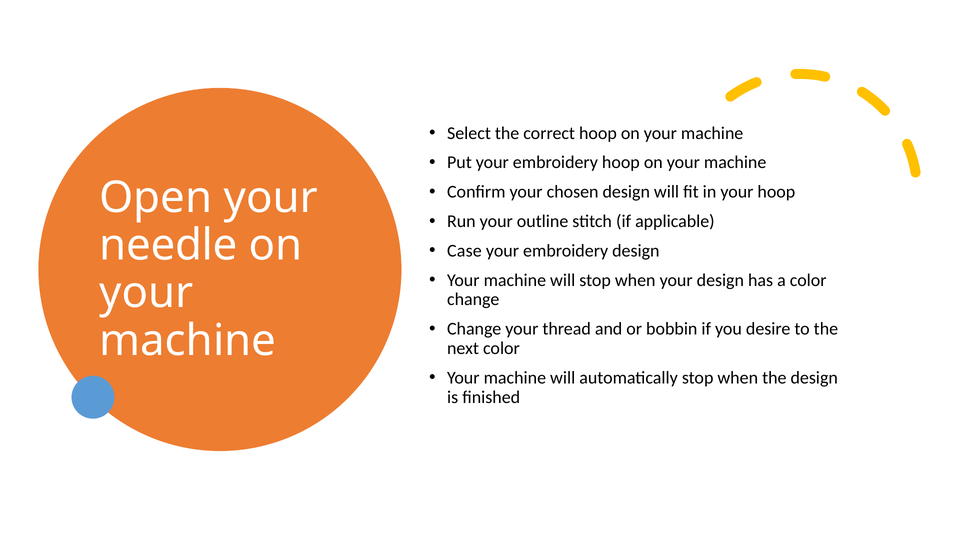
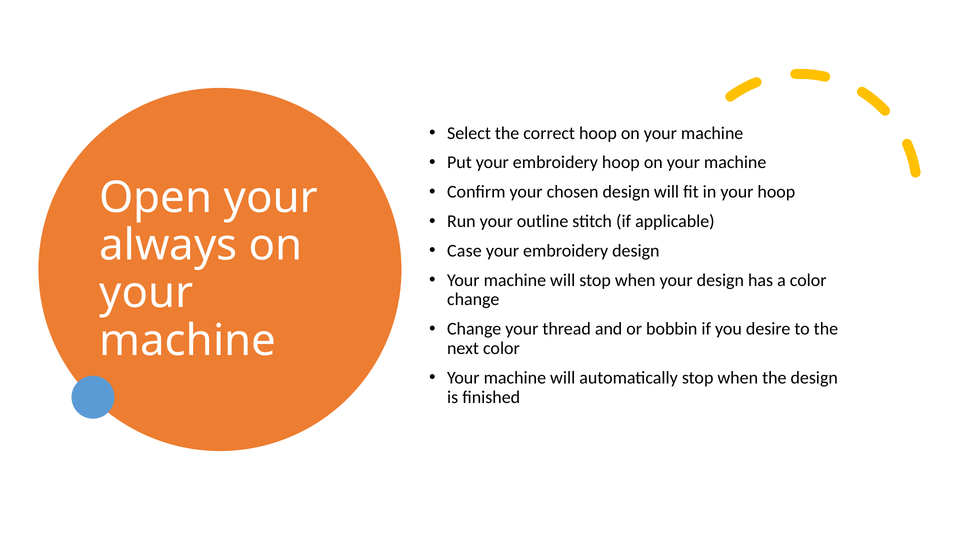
needle: needle -> always
